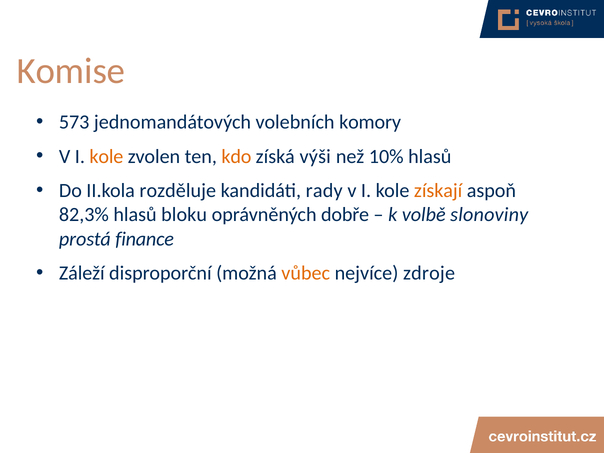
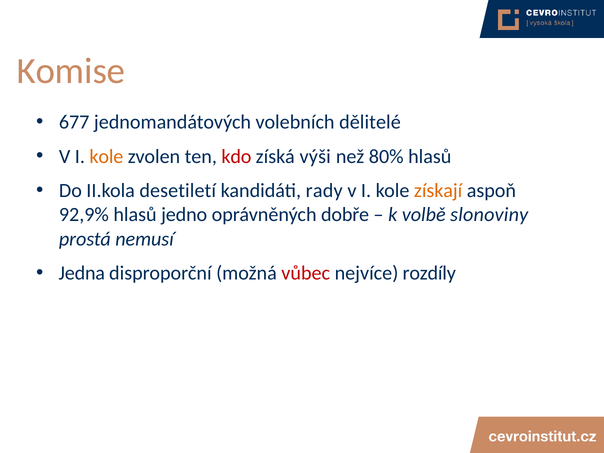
573: 573 -> 677
komory: komory -> dělitelé
kdo colour: orange -> red
10%: 10% -> 80%
rozděluje: rozděluje -> desetiletí
82,3%: 82,3% -> 92,9%
bloku: bloku -> jedno
finance: finance -> nemusí
Záleží: Záleží -> Jedna
vůbec colour: orange -> red
zdroje: zdroje -> rozdíly
